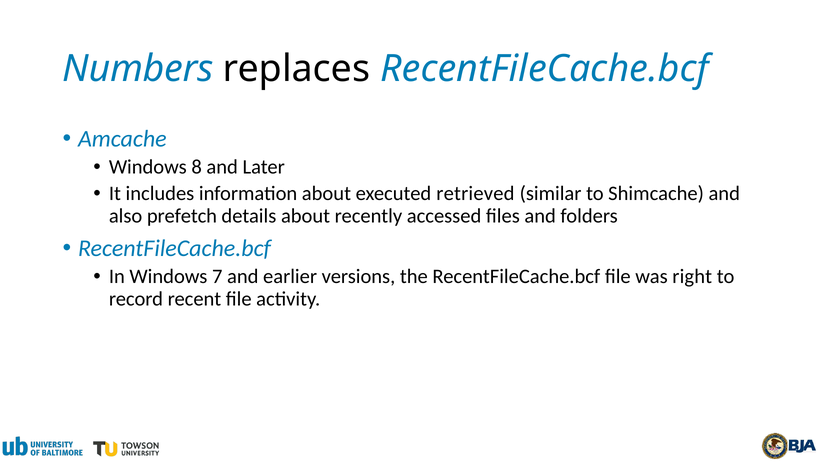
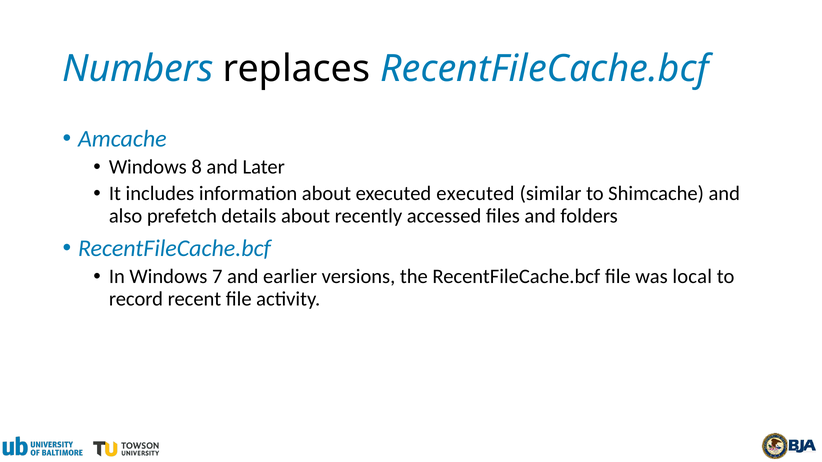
executed retrieved: retrieved -> executed
right: right -> local
